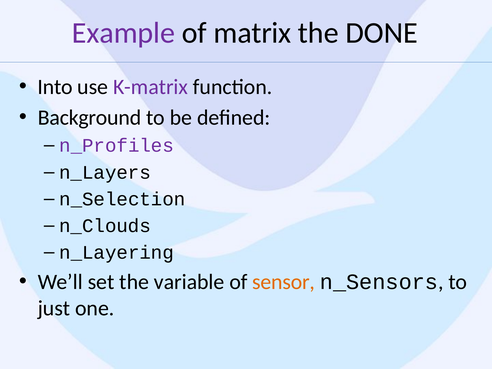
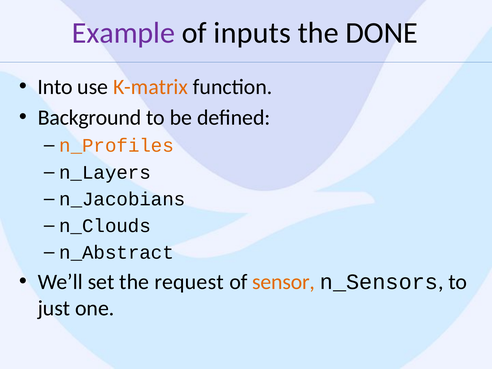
matrix: matrix -> inputs
K-matrix colour: purple -> orange
n_Profiles colour: purple -> orange
n_Selection: n_Selection -> n_Jacobians
n_Layering: n_Layering -> n_Abstract
variable: variable -> request
